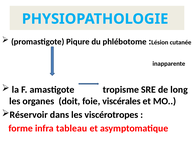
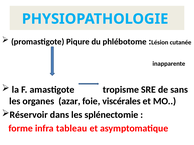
long: long -> sans
doit: doit -> azar
viscérotropes: viscérotropes -> splénectomie
